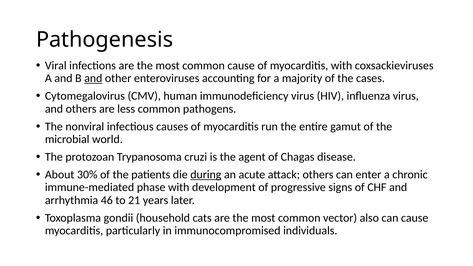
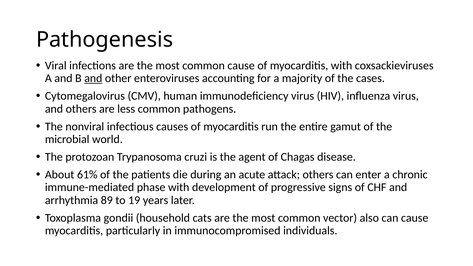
30%: 30% -> 61%
during underline: present -> none
46: 46 -> 89
21: 21 -> 19
